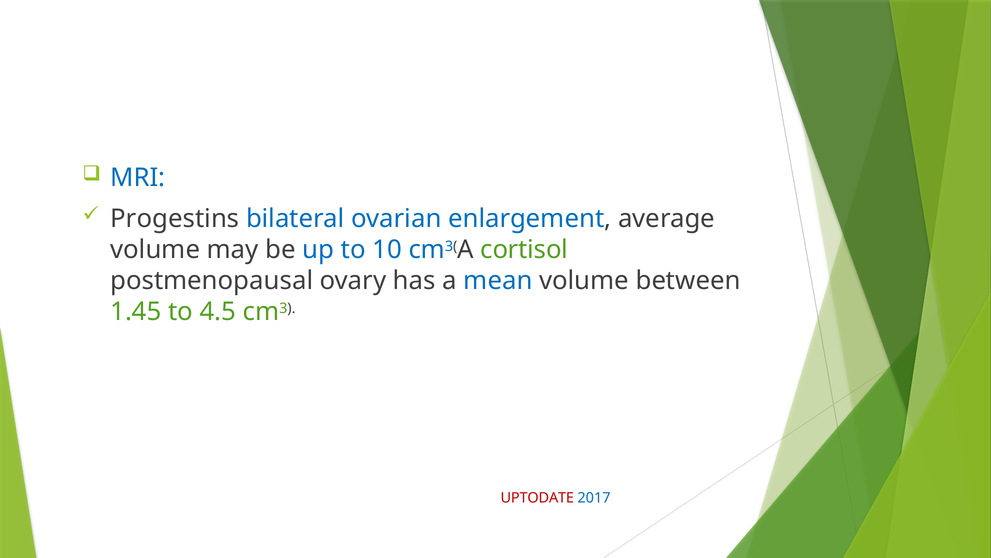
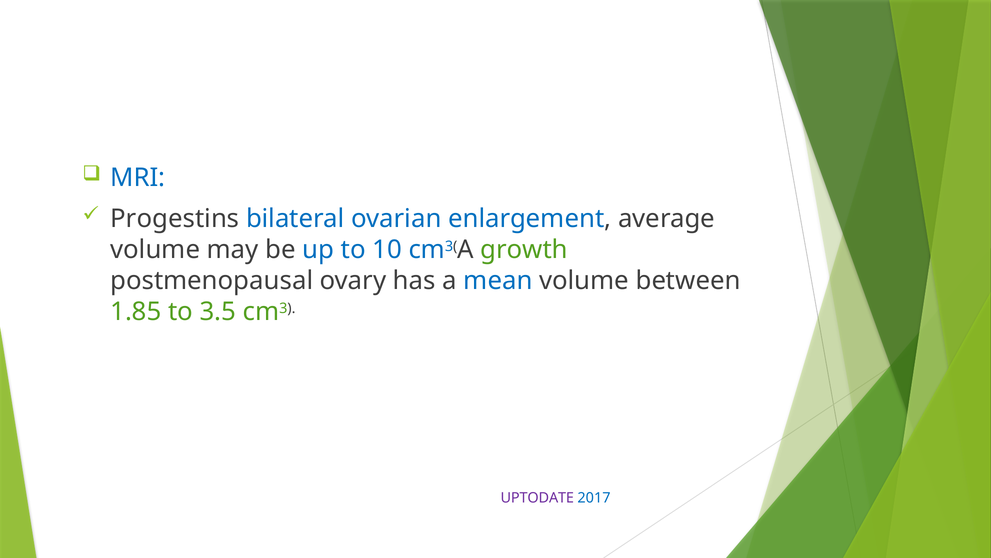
cortisol: cortisol -> growth
1.45: 1.45 -> 1.85
4.5: 4.5 -> 3.5
UPTODATE colour: red -> purple
